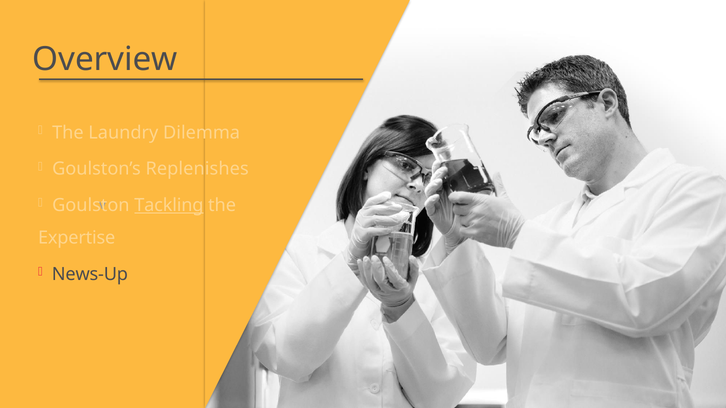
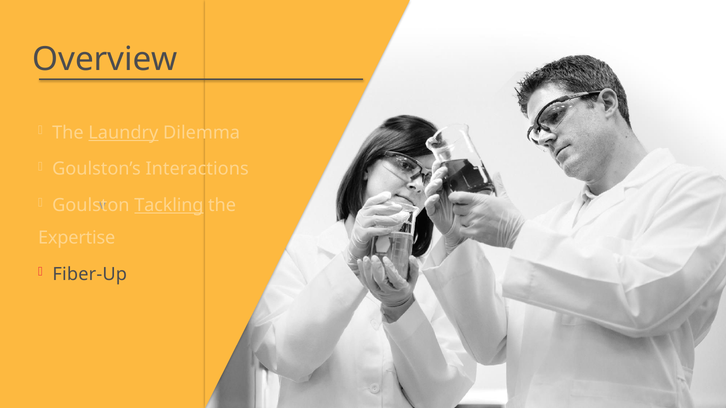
Laundry underline: none -> present
Replenishes: Replenishes -> Interactions
News-Up: News-Up -> Fiber-Up
